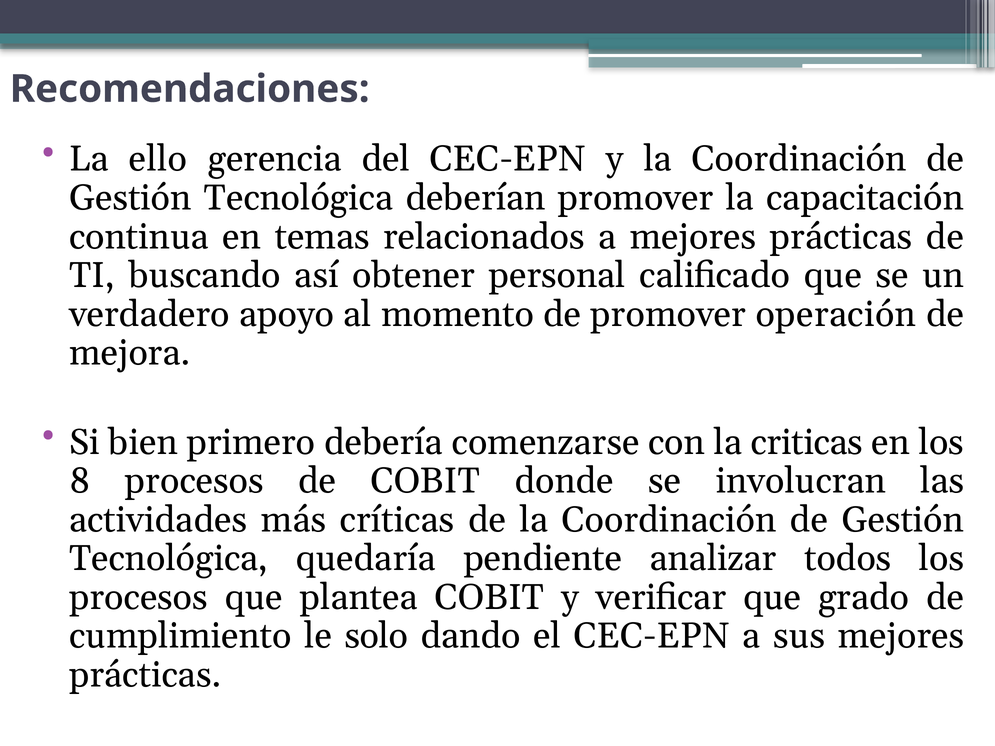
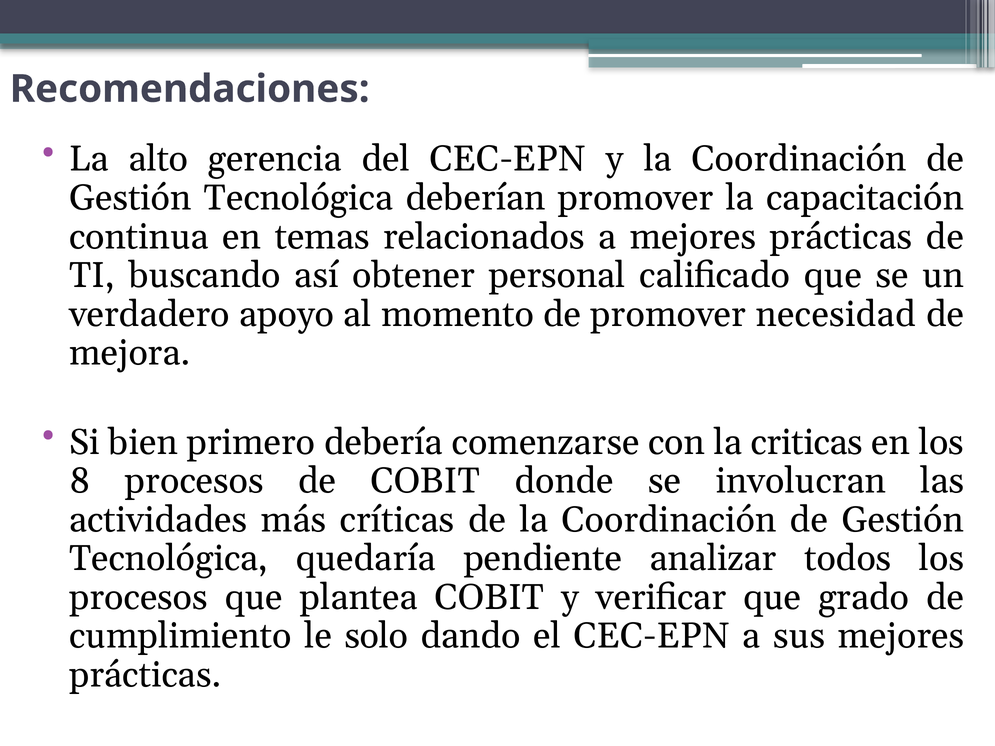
ello: ello -> alto
operación: operación -> necesidad
